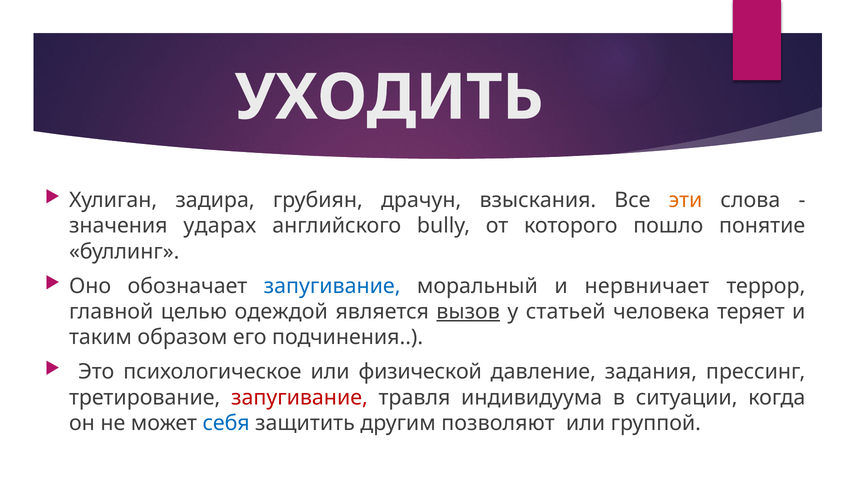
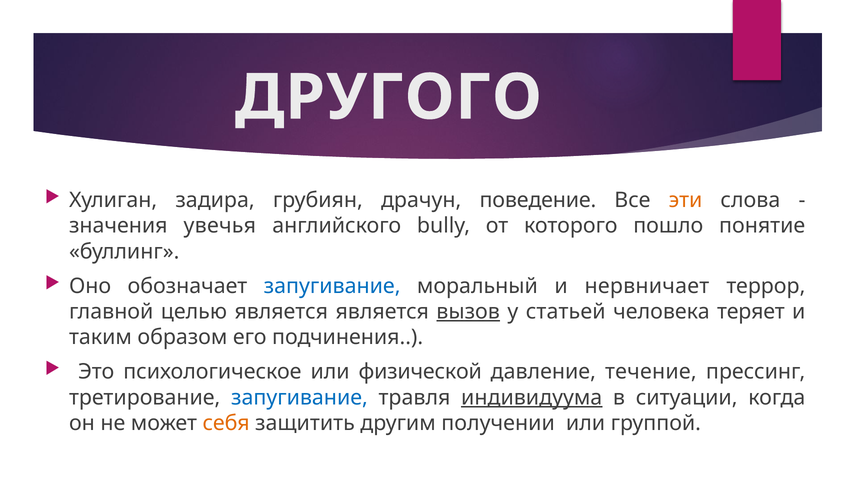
УХОДИТЬ: УХОДИТЬ -> ДРУГОГО
взыскания: взыскания -> поведение
ударах: ударах -> увечья
целью одеждой: одеждой -> является
задания: задания -> течение
запугивание at (299, 398) colour: red -> blue
индивидуума underline: none -> present
себя colour: blue -> orange
позволяют: позволяют -> получении
